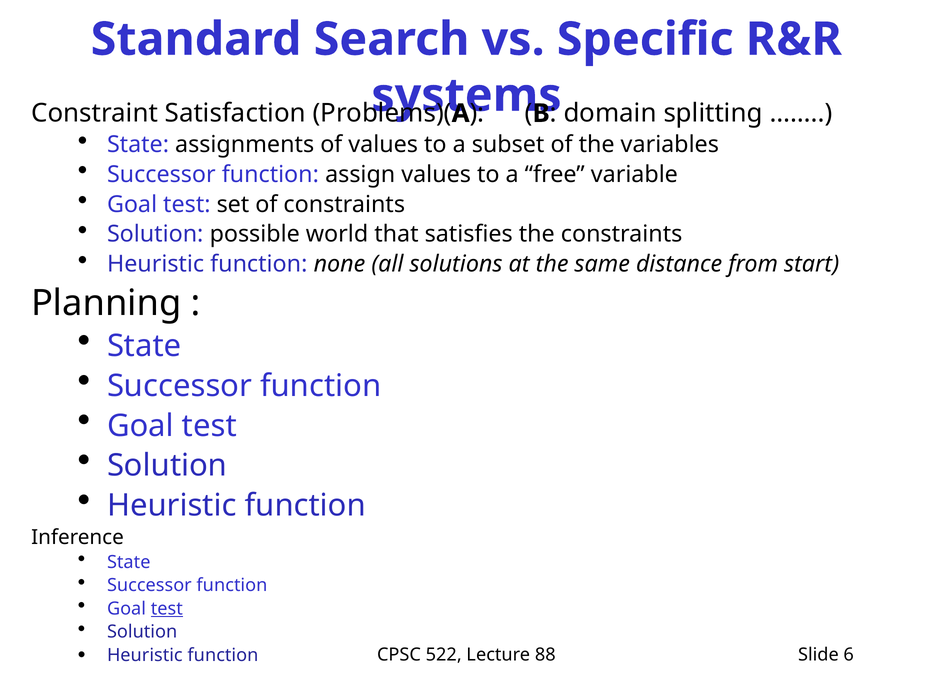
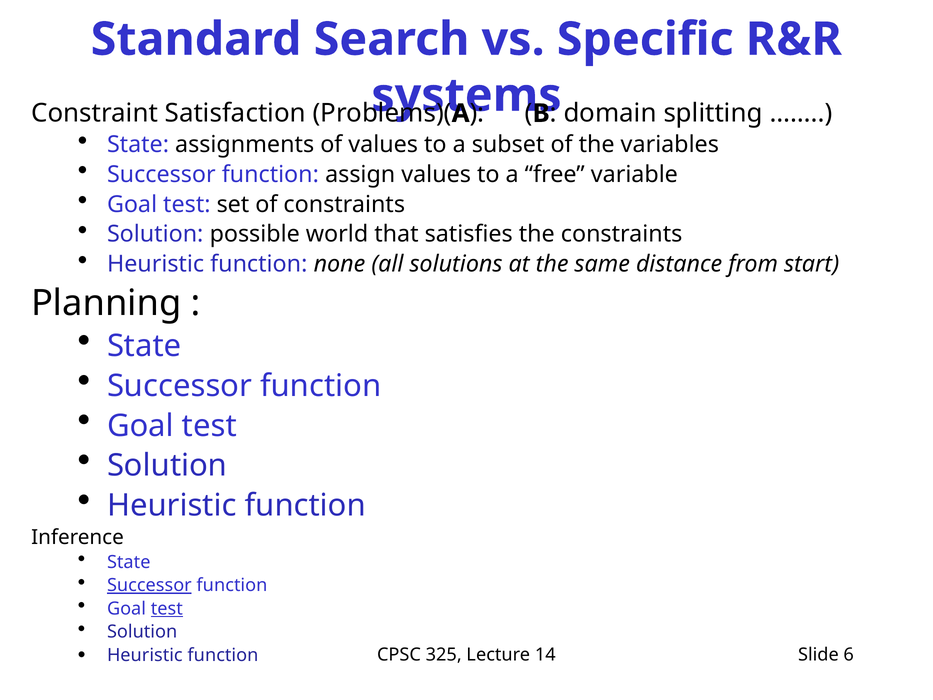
Successor at (149, 585) underline: none -> present
522: 522 -> 325
88: 88 -> 14
